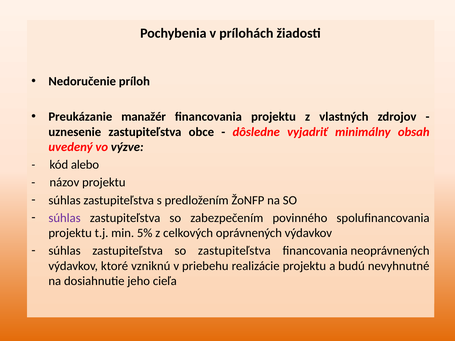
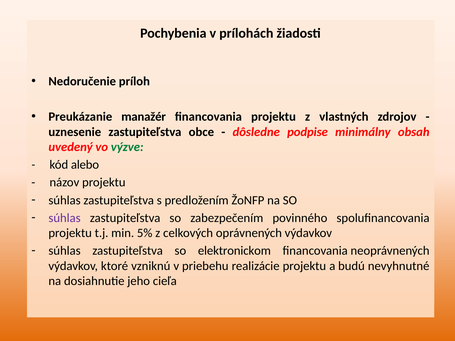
vyjadriť: vyjadriť -> podpise
výzve colour: black -> green
so zastupiteľstva: zastupiteľstva -> elektronickom
